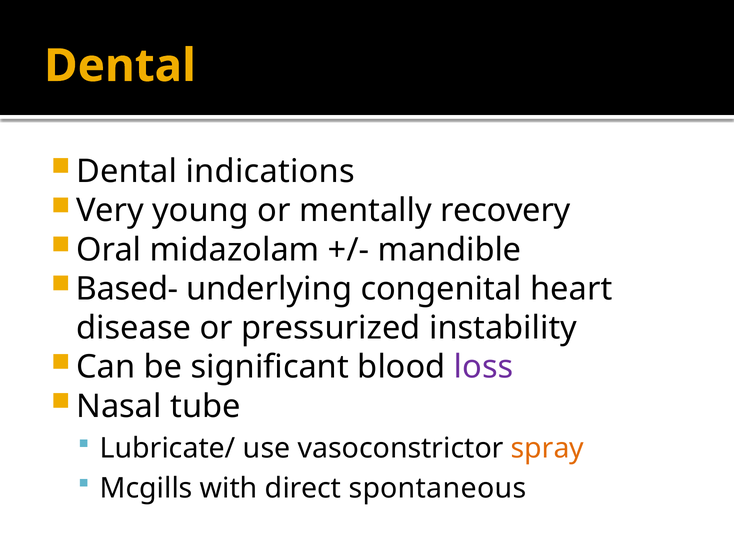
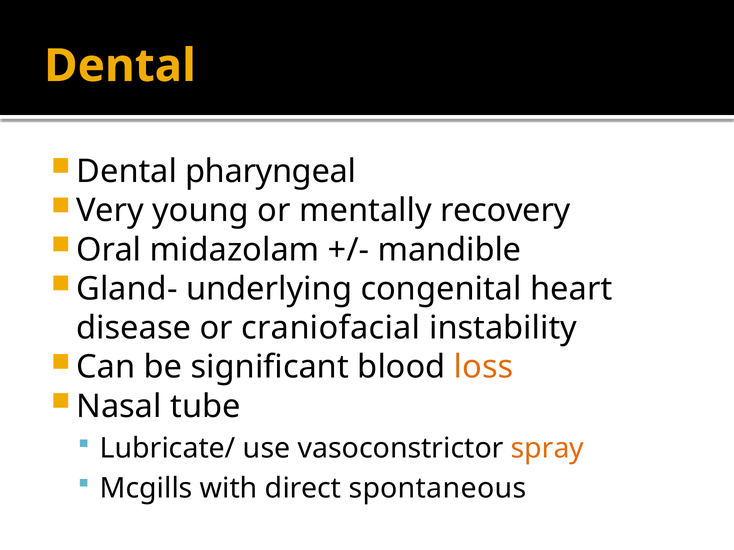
indications: indications -> pharyngeal
Based-: Based- -> Gland-
pressurized: pressurized -> craniofacial
loss colour: purple -> orange
